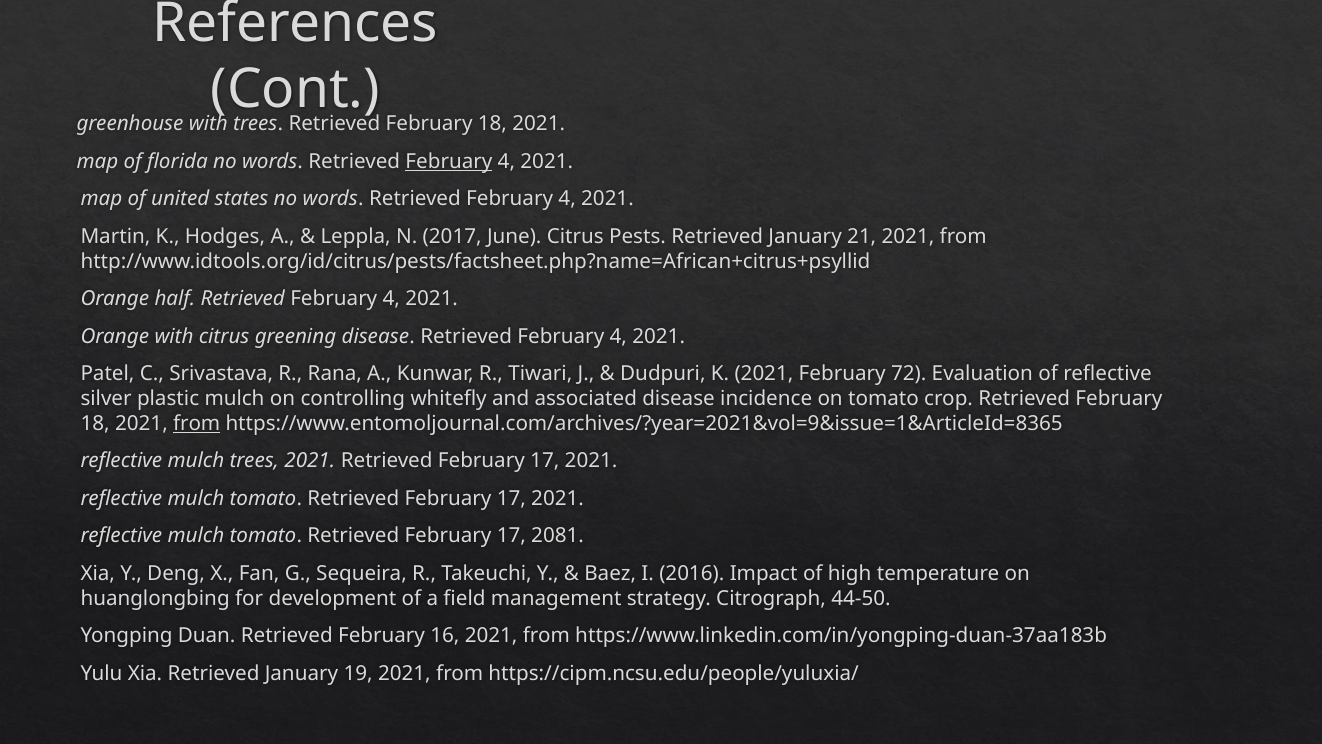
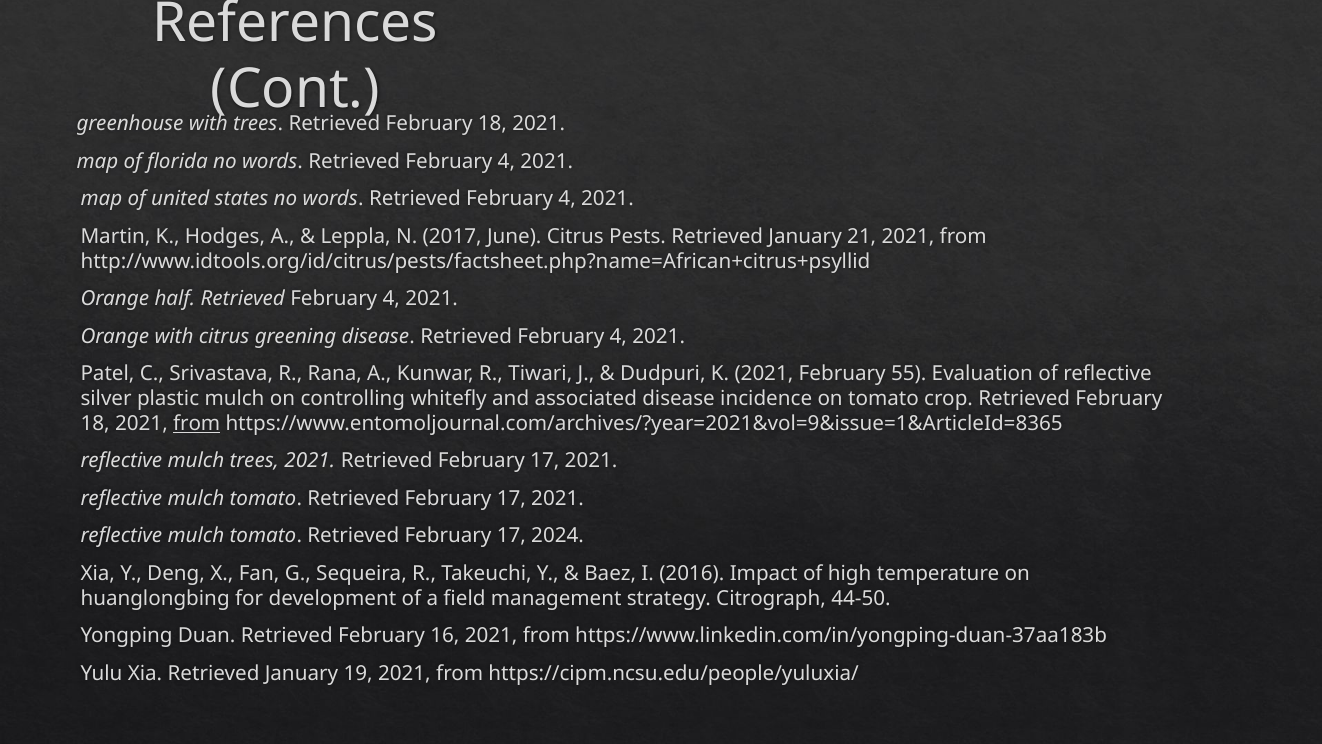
February at (449, 162) underline: present -> none
72: 72 -> 55
2081: 2081 -> 2024
